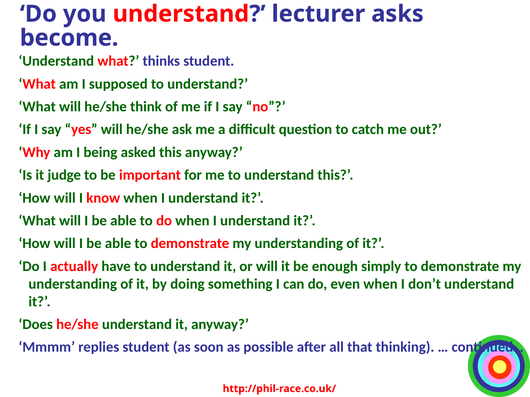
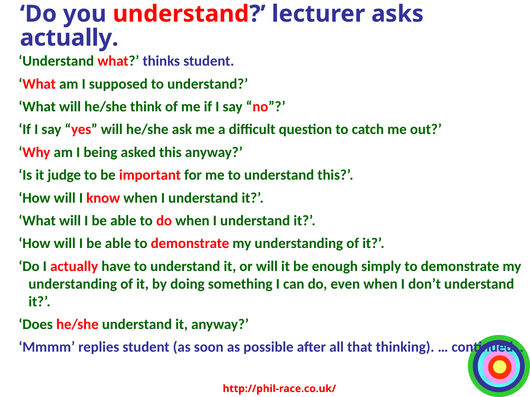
become at (69, 38): become -> actually
